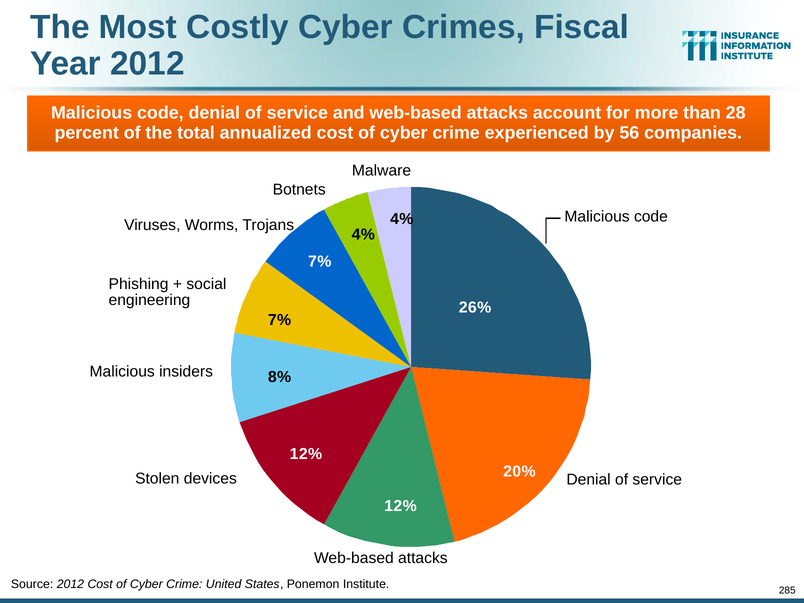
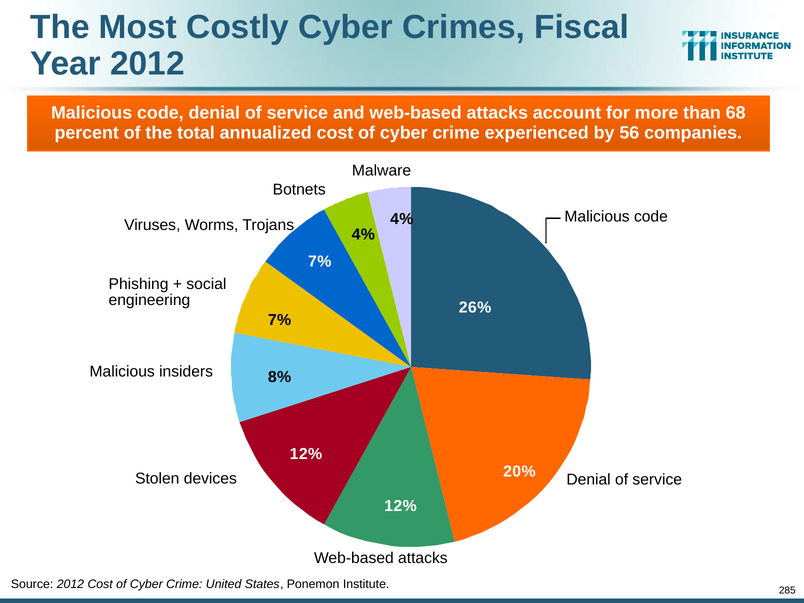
28: 28 -> 68
